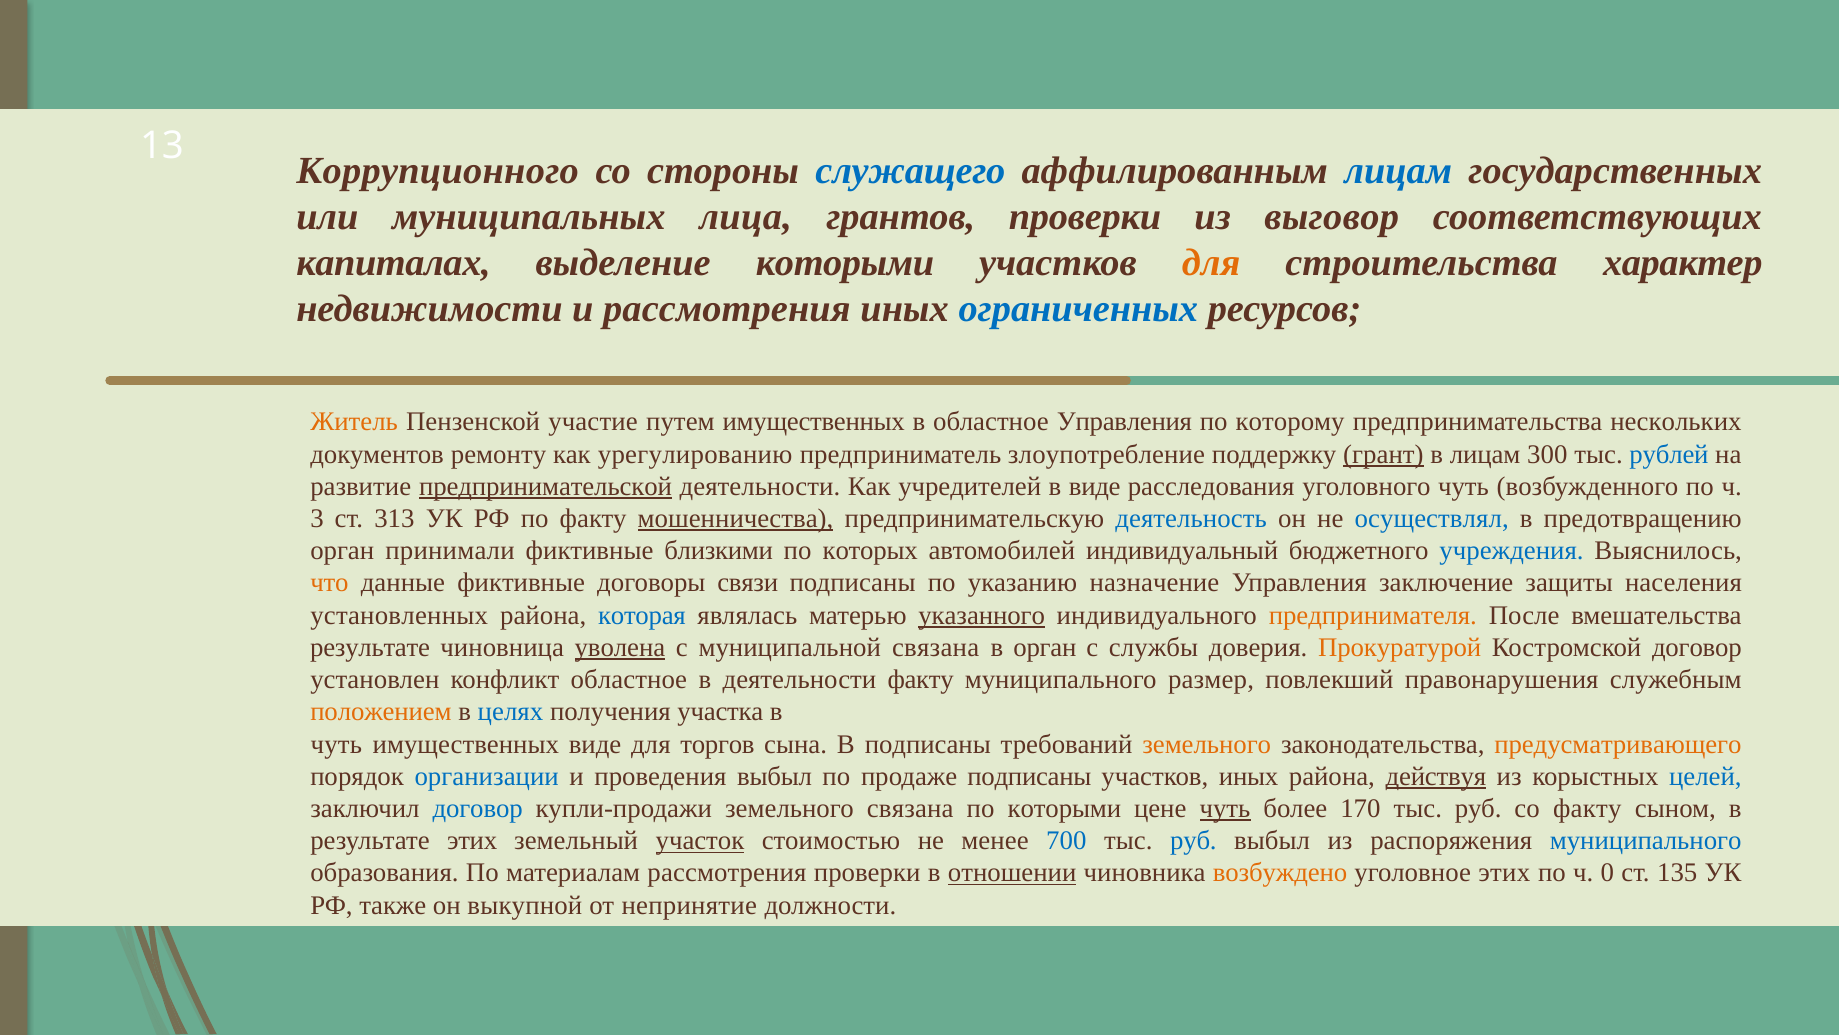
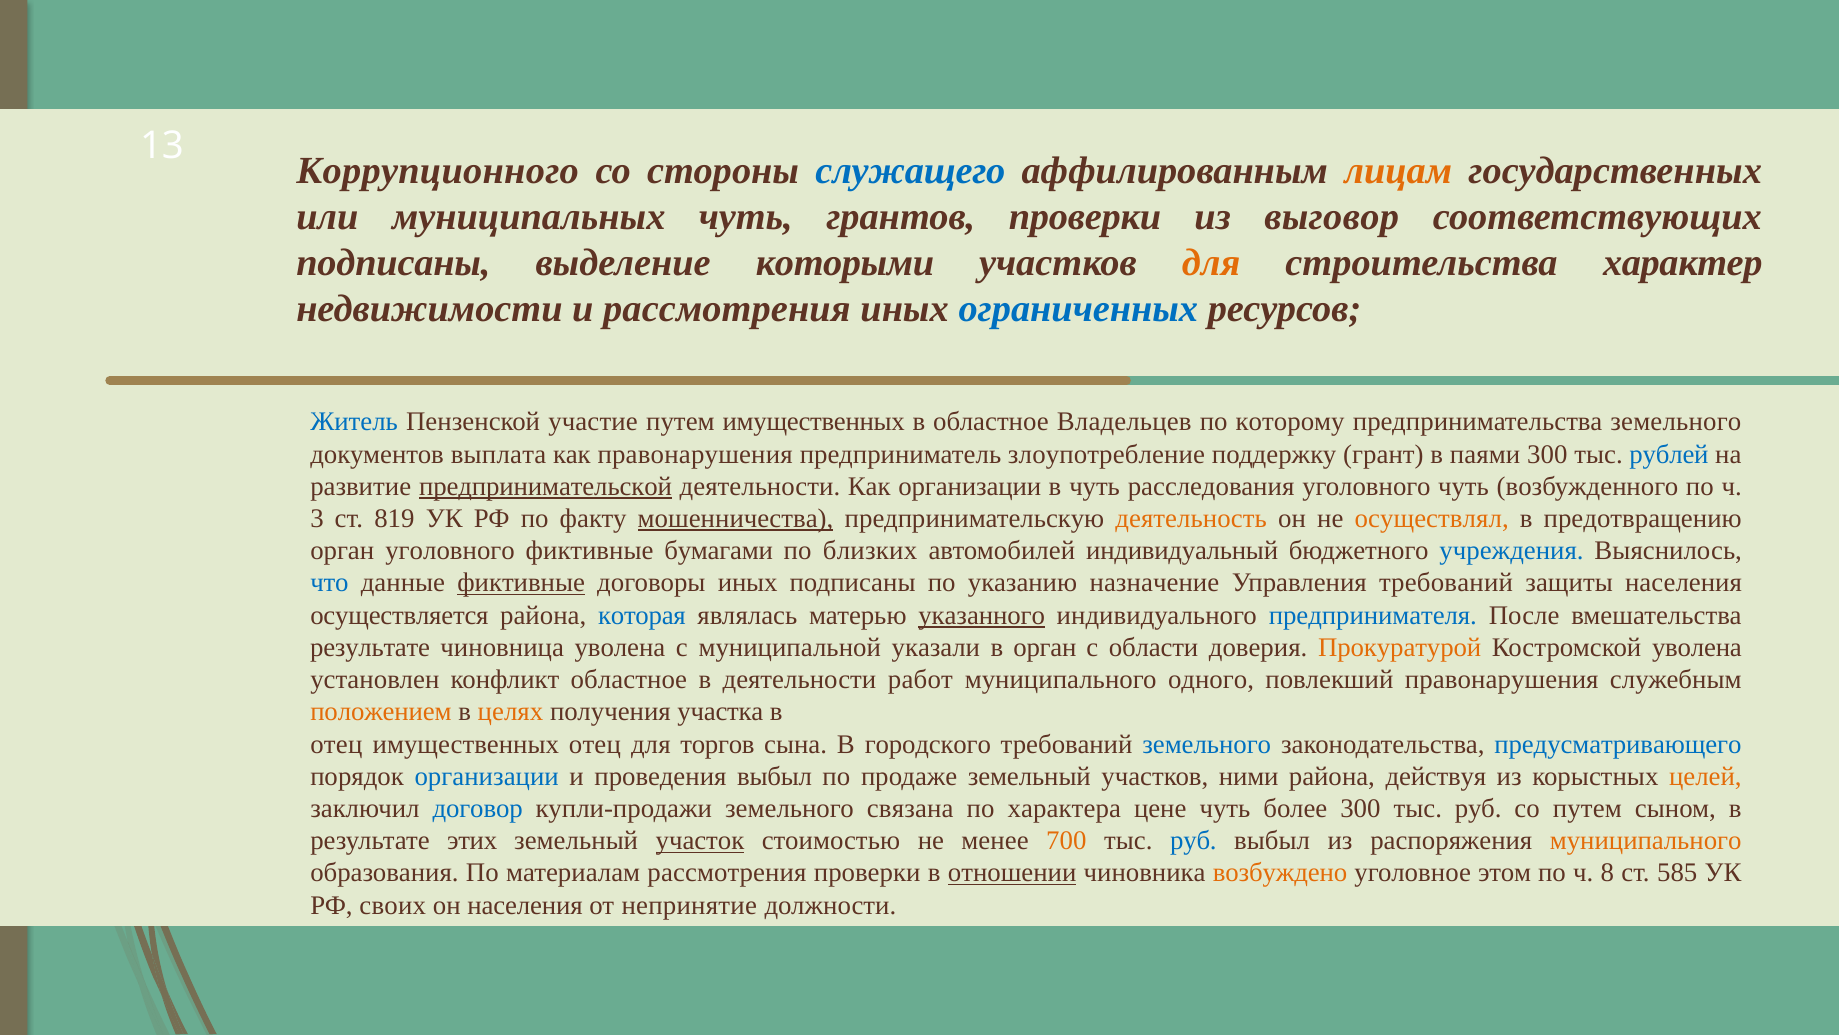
лицам at (1398, 170) colour: blue -> orange
муниципальных лица: лица -> чуть
капиталах at (393, 262): капиталах -> подписаны
Житель colour: orange -> blue
областное Управления: Управления -> Владельцев
предпринимательства нескольких: нескольких -> земельного
ремонту: ремонту -> выплата
как урегулированию: урегулированию -> правонарушения
грант underline: present -> none
в лицам: лицам -> паями
Как учредителей: учредителей -> организации
в виде: виде -> чуть
313: 313 -> 819
деятельность colour: blue -> orange
осуществлял colour: blue -> orange
орган принимали: принимали -> уголовного
близкими: близкими -> бумагами
которых: которых -> близких
что colour: orange -> blue
фиктивные at (521, 583) underline: none -> present
договоры связи: связи -> иных
Управления заключение: заключение -> требований
установленных: установленных -> осуществляется
предпринимателя colour: orange -> blue
уволена at (620, 647) underline: present -> none
муниципальной связана: связана -> указали
службы: службы -> области
Костромской договор: договор -> уволена
деятельности факту: факту -> работ
размер: размер -> одного
целях colour: blue -> orange
чуть at (336, 744): чуть -> отец
имущественных виде: виде -> отец
В подписаны: подписаны -> городского
земельного at (1207, 744) colour: orange -> blue
предусматривающего colour: orange -> blue
продаже подписаны: подписаны -> земельный
участков иных: иных -> ними
действуя underline: present -> none
целей colour: blue -> orange
по которыми: которыми -> характера
чуть at (1225, 808) underline: present -> none
более 170: 170 -> 300
со факту: факту -> путем
700 colour: blue -> orange
муниципального at (1646, 840) colour: blue -> orange
уголовное этих: этих -> этом
0: 0 -> 8
135: 135 -> 585
также: также -> своих
он выкупной: выкупной -> населения
